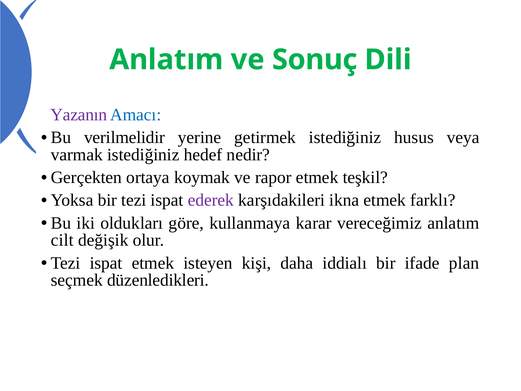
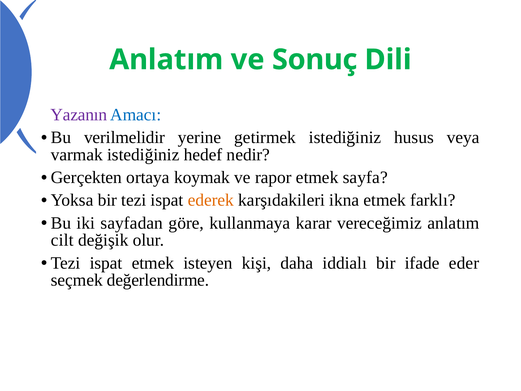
teşkil: teşkil -> sayfa
ederek colour: purple -> orange
oldukları: oldukları -> sayfadan
plan: plan -> eder
düzenledikleri: düzenledikleri -> değerlendirme
